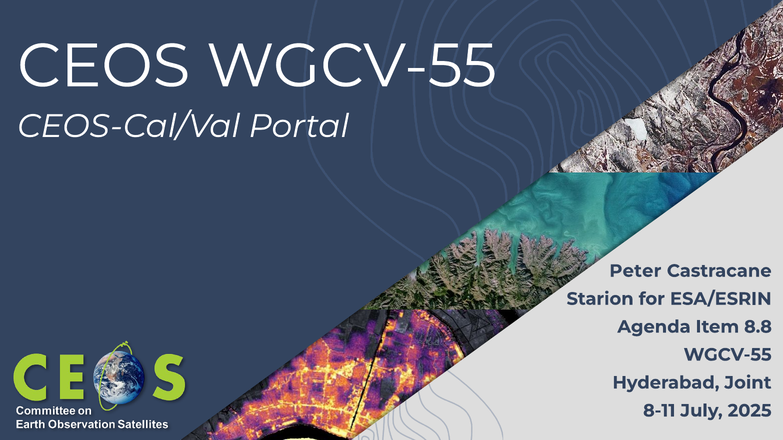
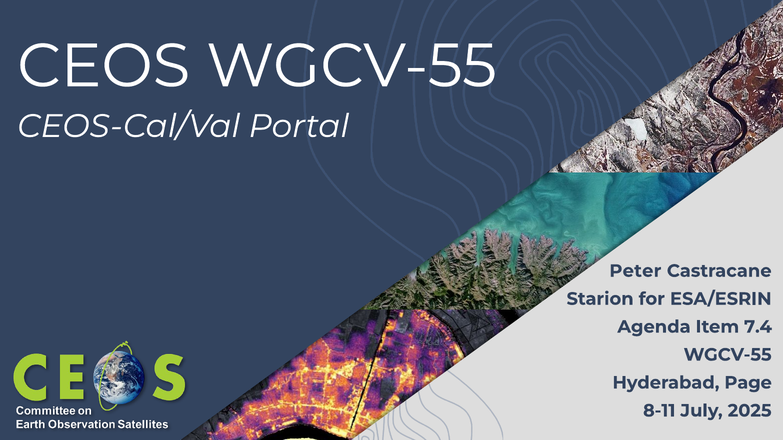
8.8: 8.8 -> 7.4
Joint: Joint -> Page
